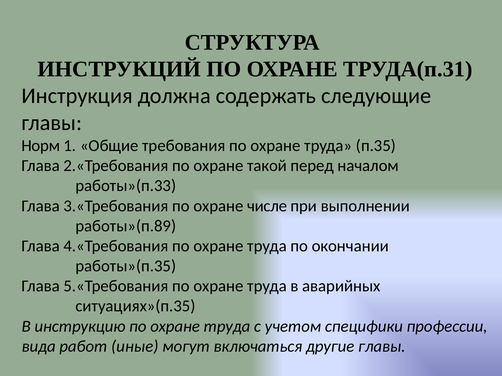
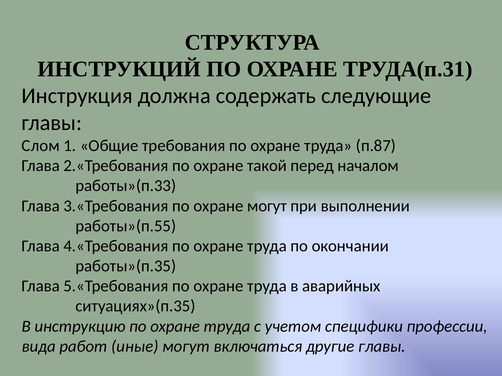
Норм: Норм -> Слом
п.35: п.35 -> п.87
охране числе: числе -> могут
работы»(п.89: работы»(п.89 -> работы»(п.55
